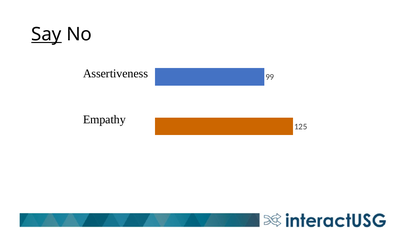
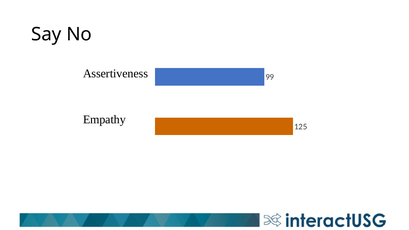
Say underline: present -> none
